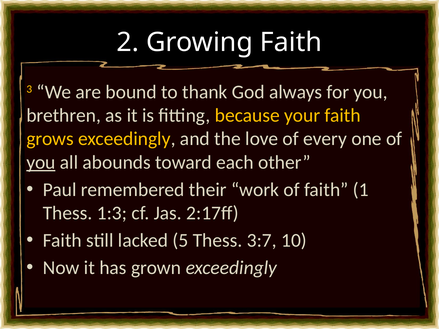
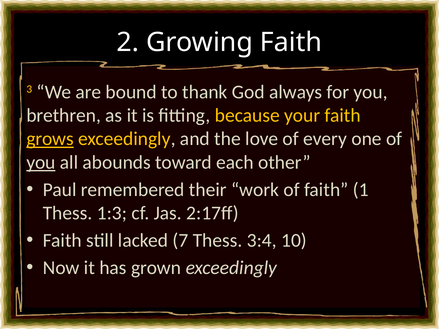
grows underline: none -> present
5: 5 -> 7
3:7: 3:7 -> 3:4
